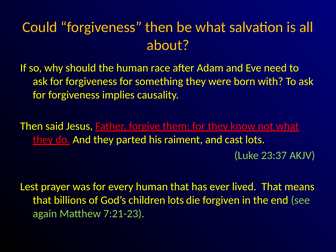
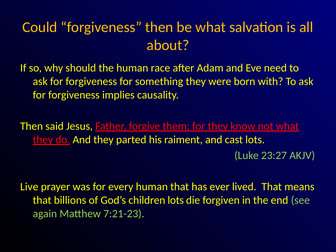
23:37: 23:37 -> 23:27
Lest: Lest -> Live
